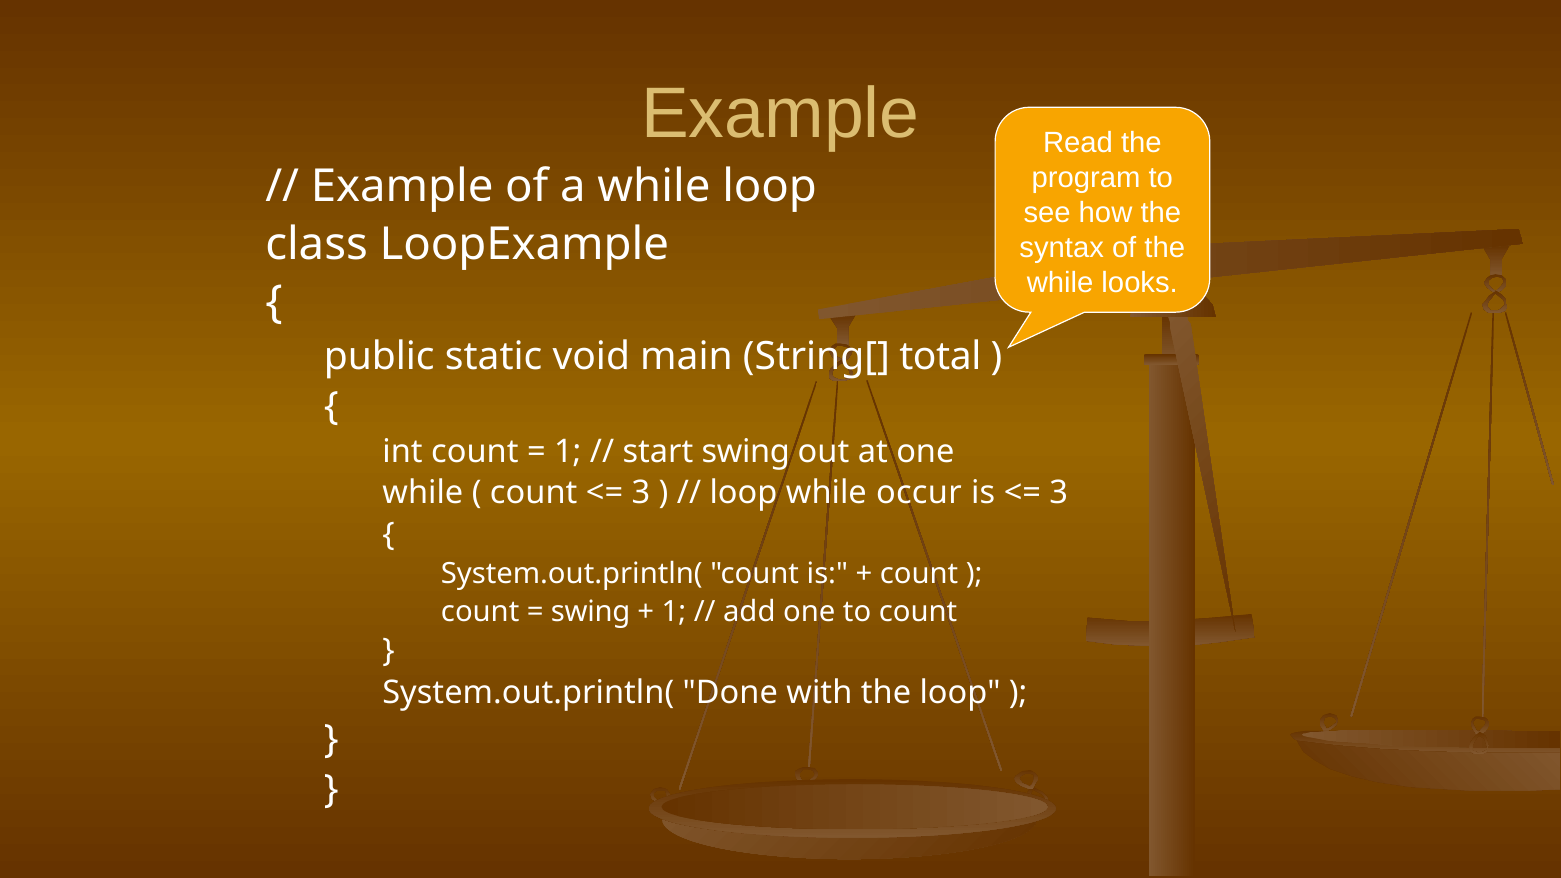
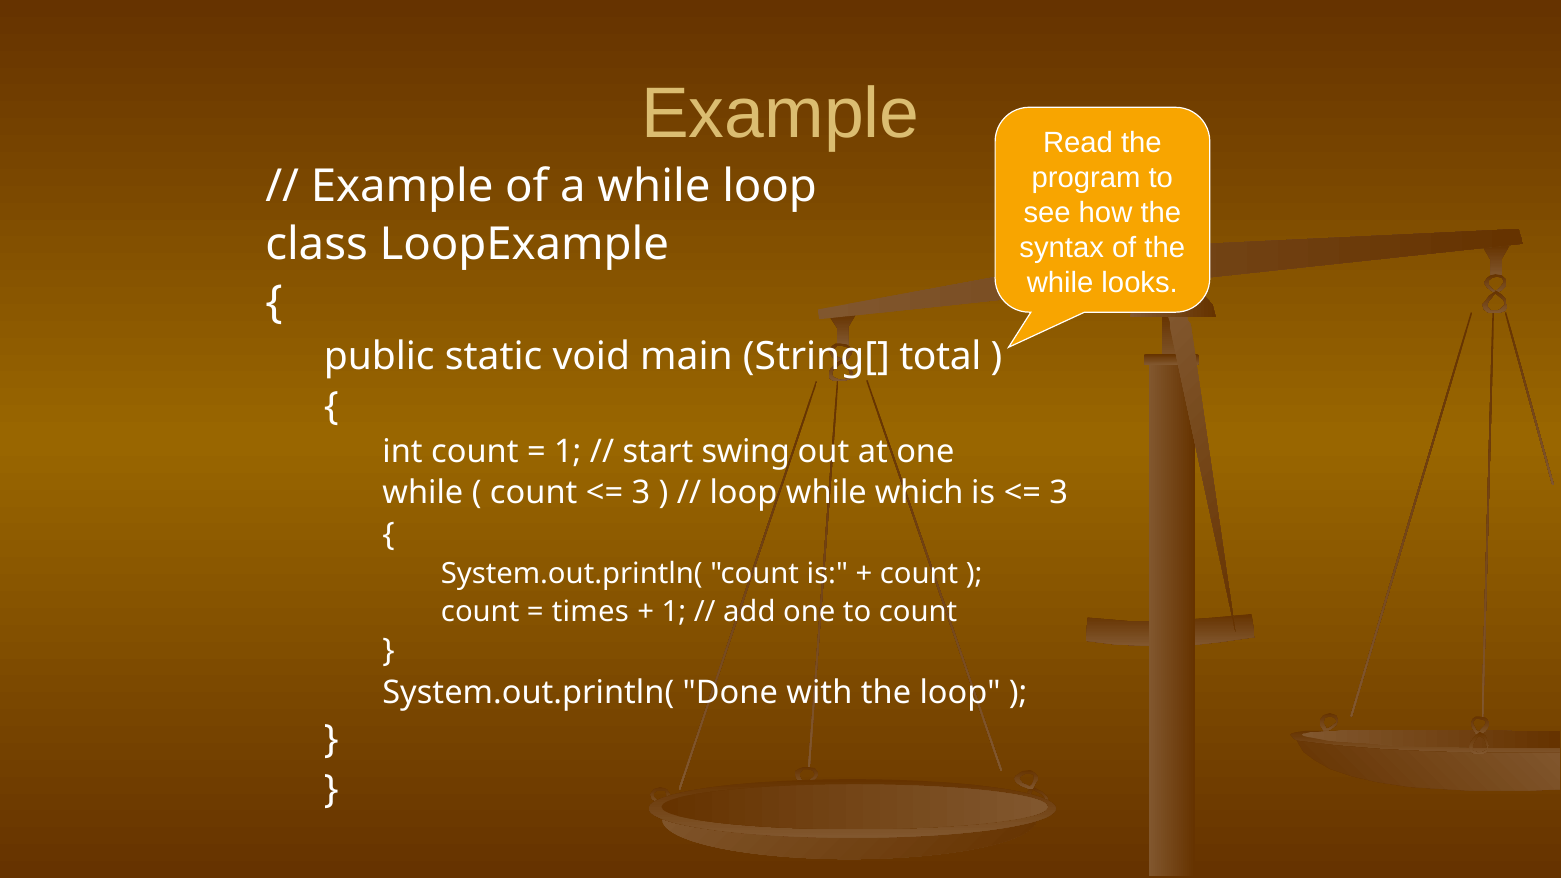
occur: occur -> which
swing at (591, 611): swing -> times
